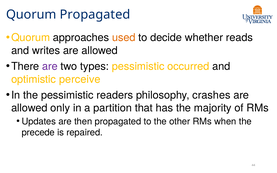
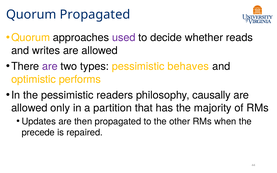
used colour: orange -> purple
occurred: occurred -> behaves
perceive: perceive -> performs
crashes: crashes -> causally
